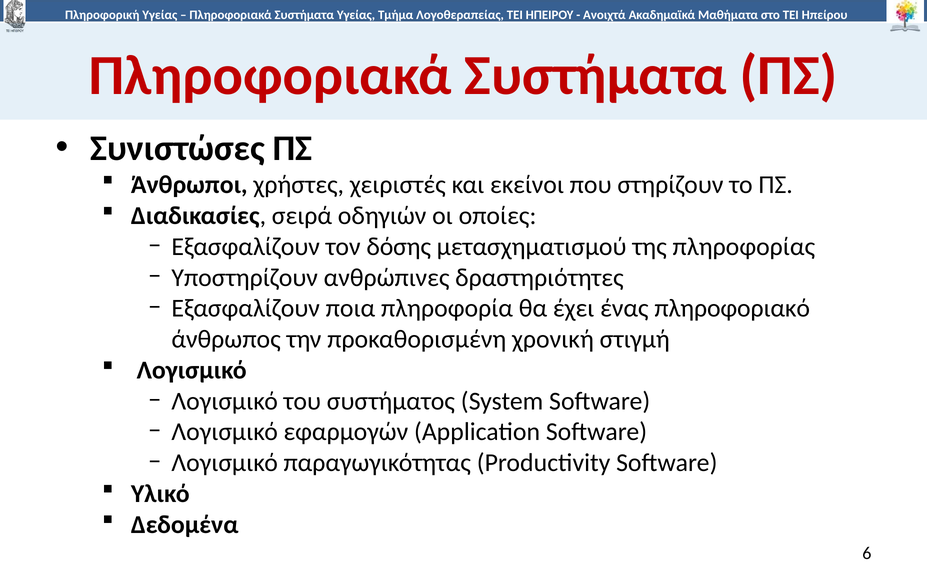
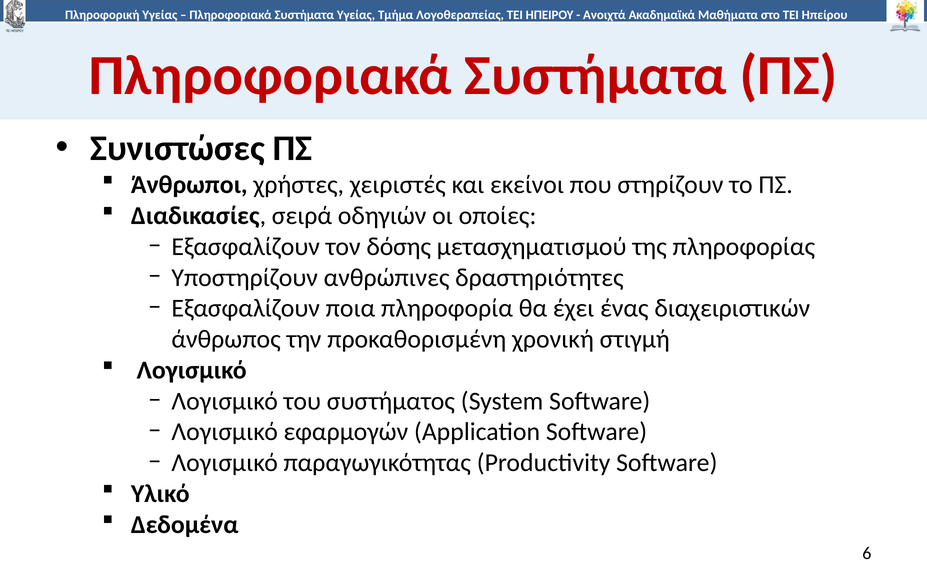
πληροφοριακό: πληροφοριακό -> διαχειριστικών
